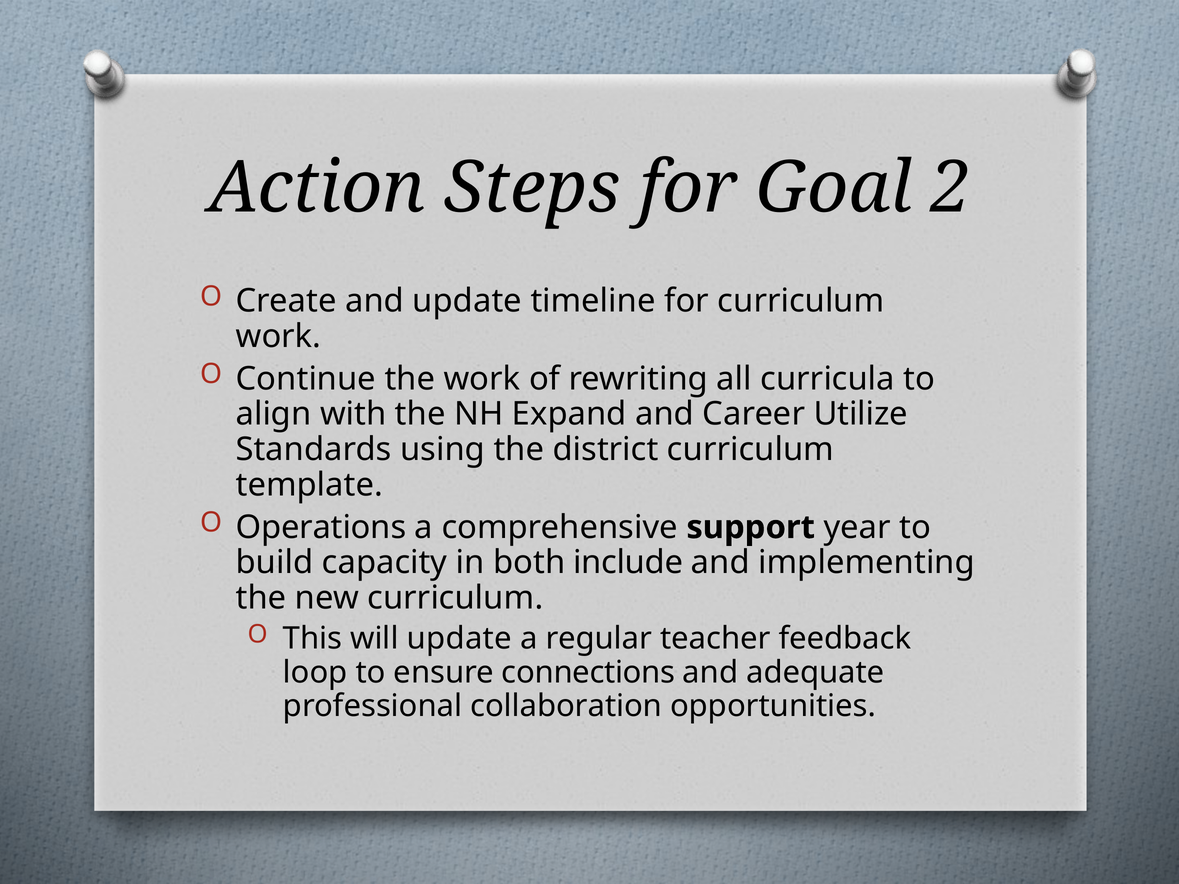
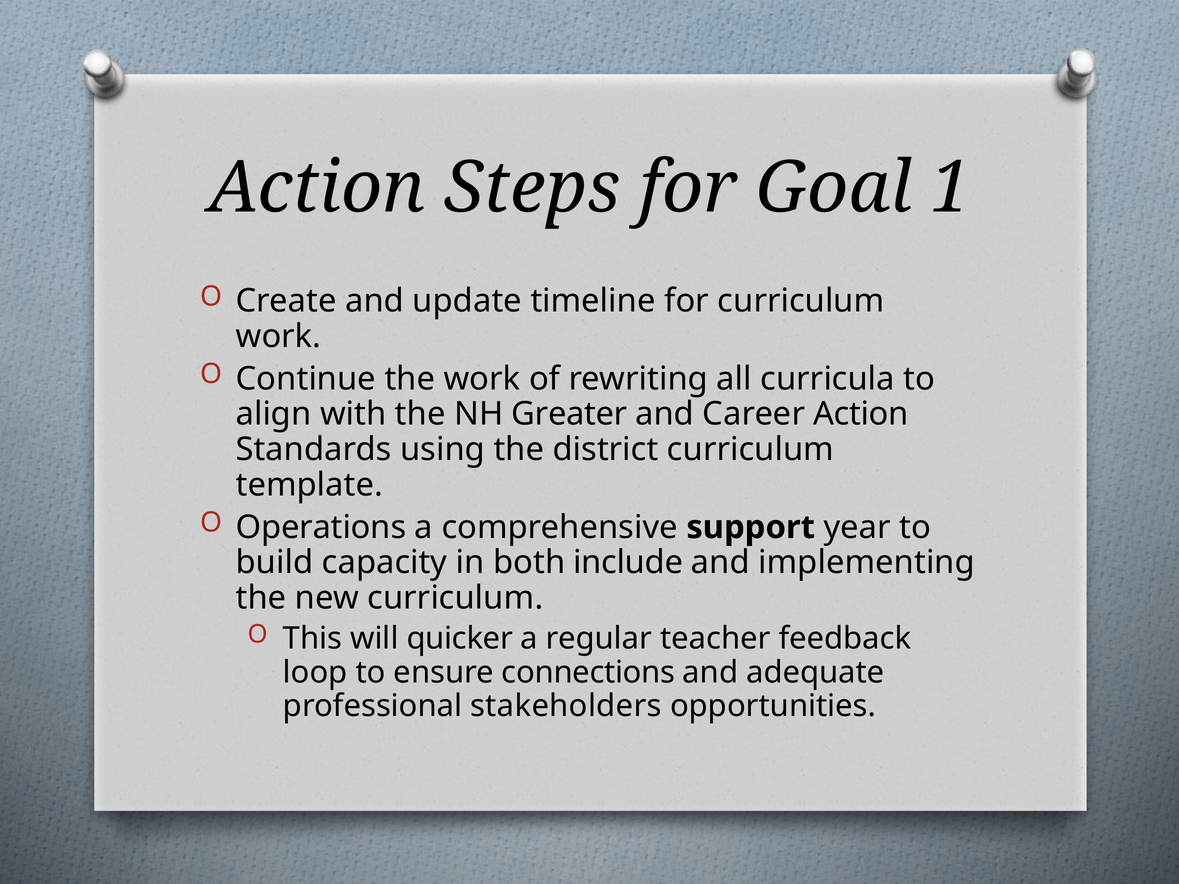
2: 2 -> 1
Expand: Expand -> Greater
Career Utilize: Utilize -> Action
will update: update -> quicker
collaboration: collaboration -> stakeholders
